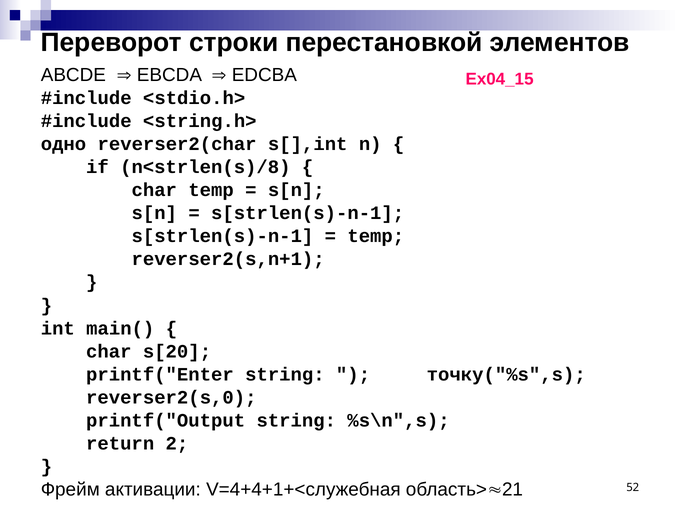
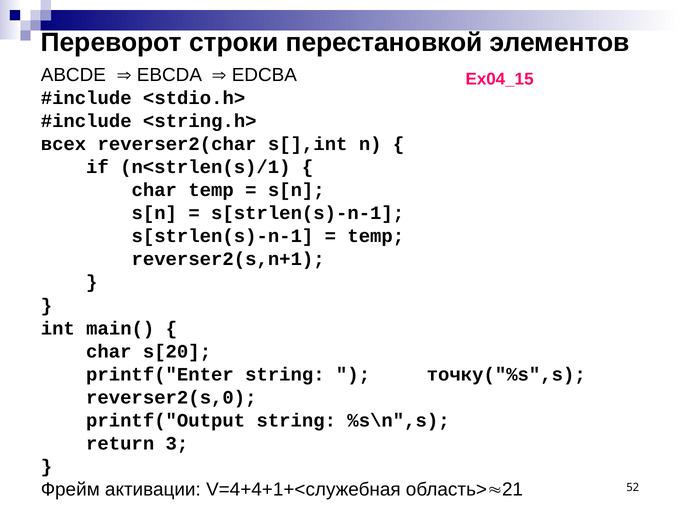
одно: одно -> всех
n<strlen(s)/8: n<strlen(s)/8 -> n<strlen(s)/1
2: 2 -> 3
